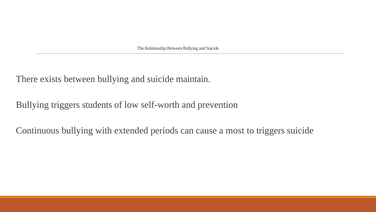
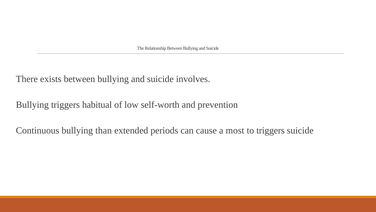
maintain: maintain -> involves
students: students -> habitual
with: with -> than
